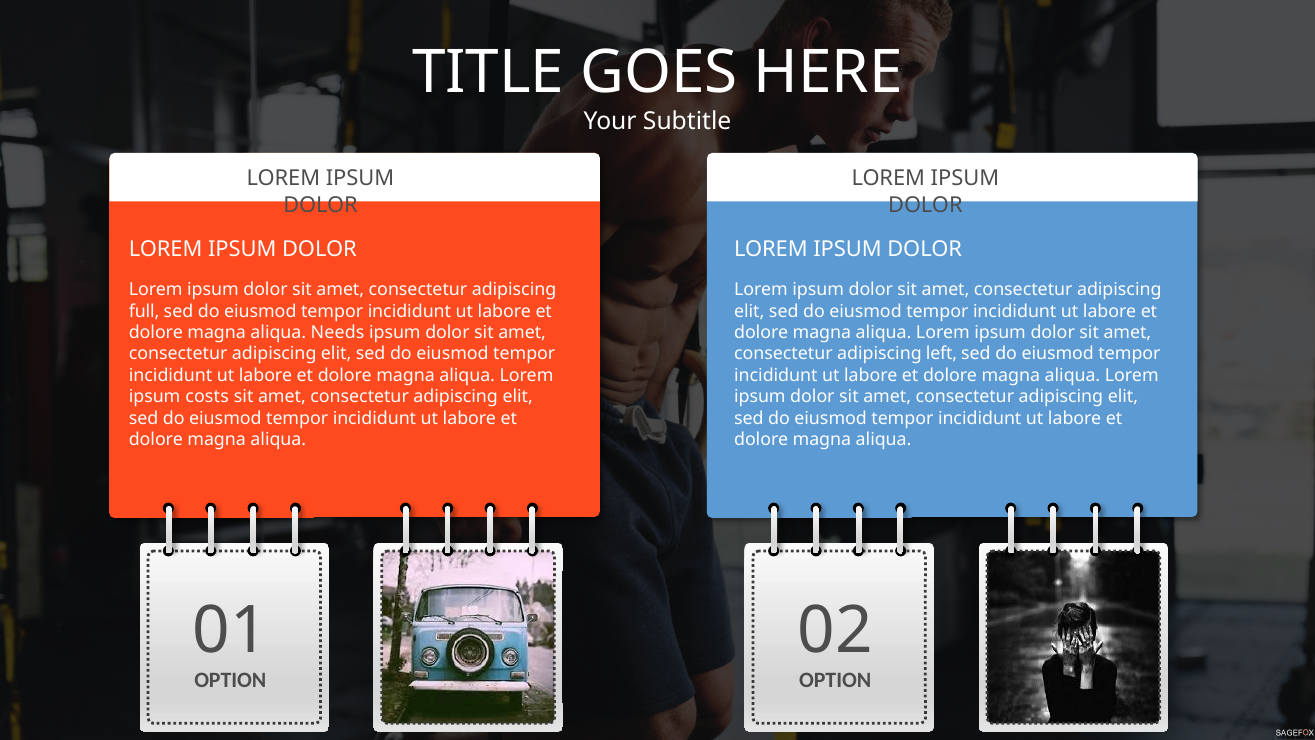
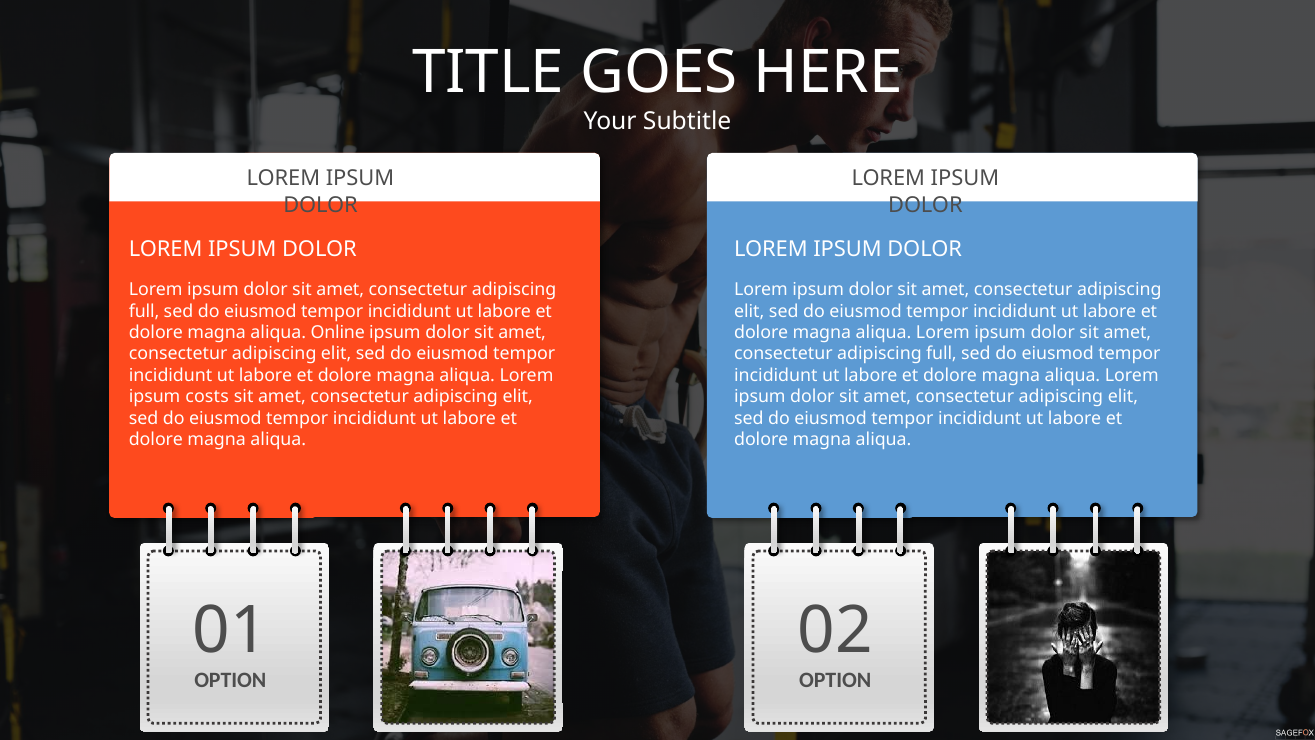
Needs: Needs -> Online
left at (942, 354): left -> full
